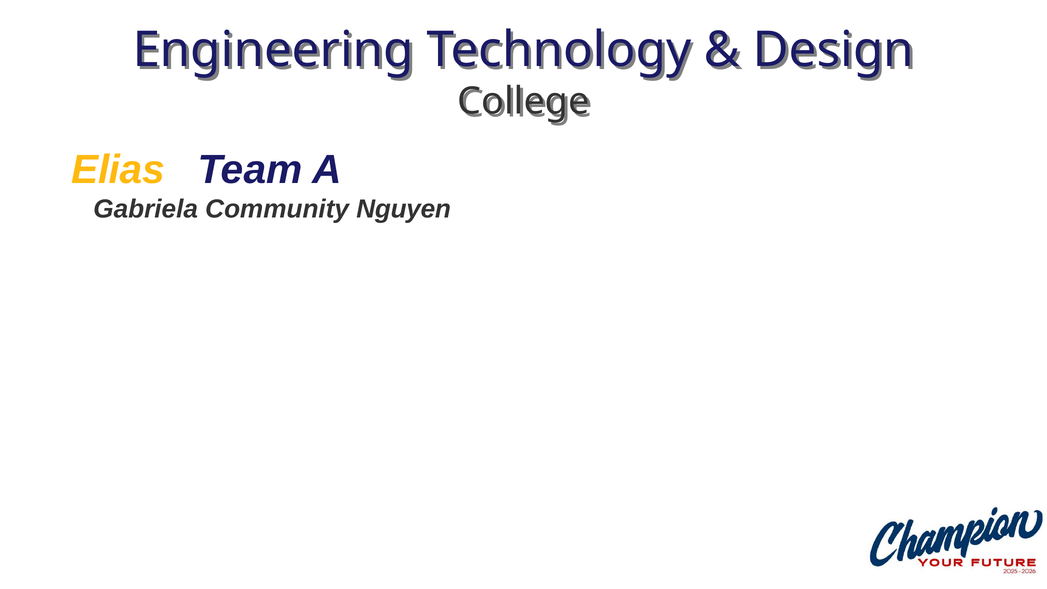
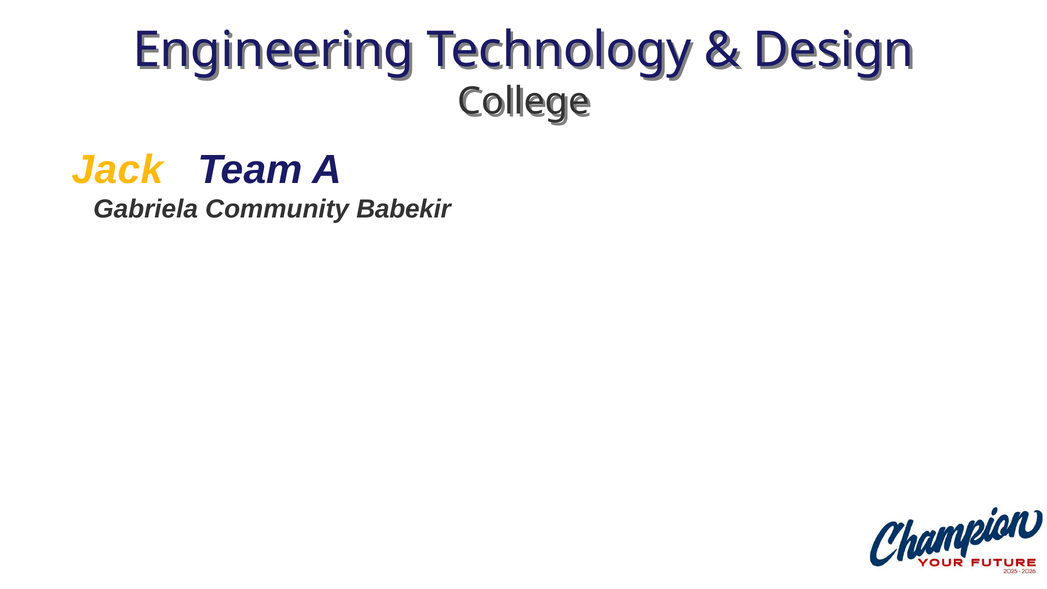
Elias: Elias -> Jack
Nguyen: Nguyen -> Babekir
